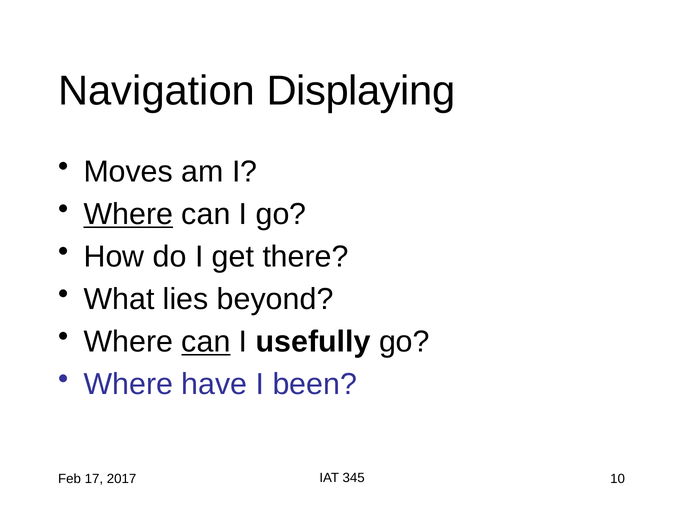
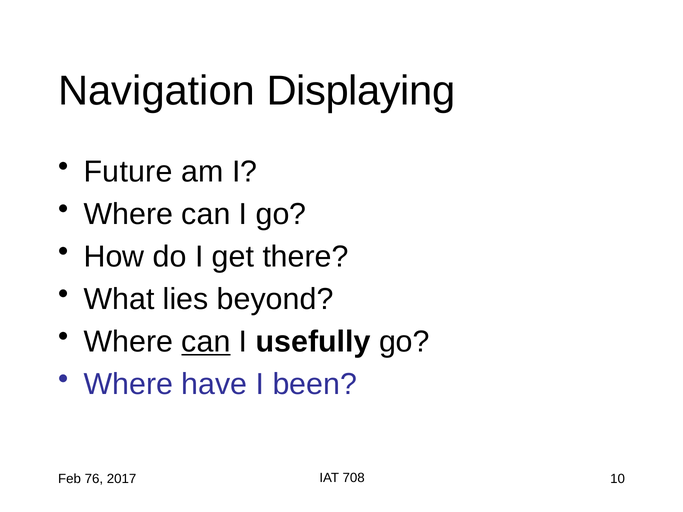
Moves: Moves -> Future
Where at (128, 214) underline: present -> none
17: 17 -> 76
345: 345 -> 708
